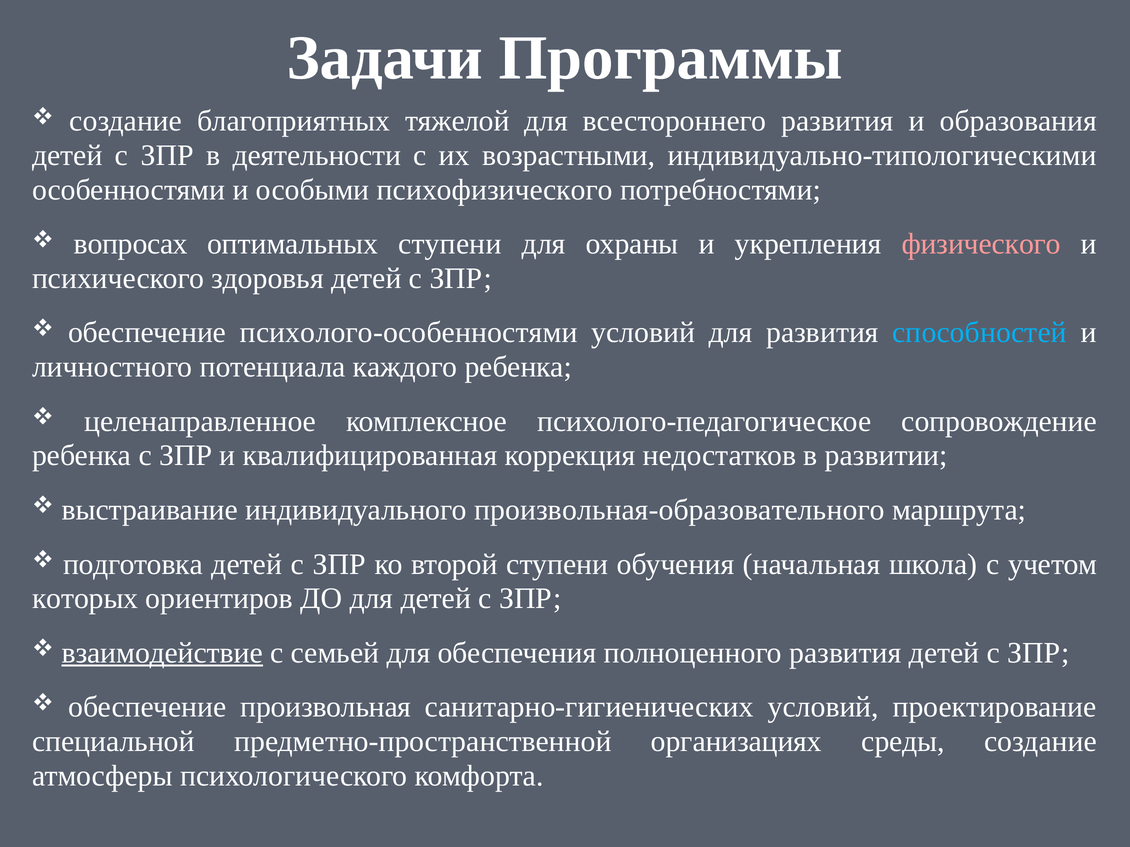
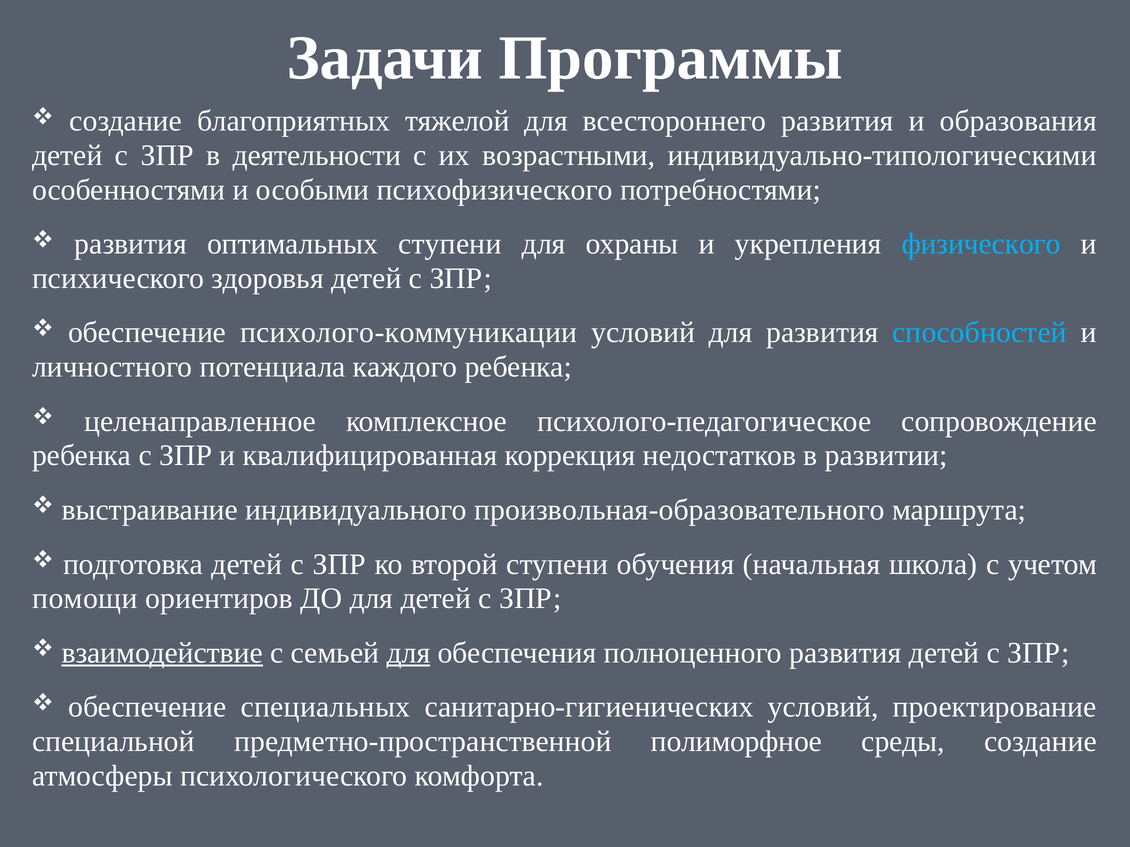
вопросах at (131, 244): вопросах -> развития
физического colour: pink -> light blue
психолого-особенностями: психолого-особенностями -> психолого-коммуникации
которых: которых -> помощи
для at (408, 653) underline: none -> present
произвольная: произвольная -> специальных
организациях: организациях -> полиморфное
